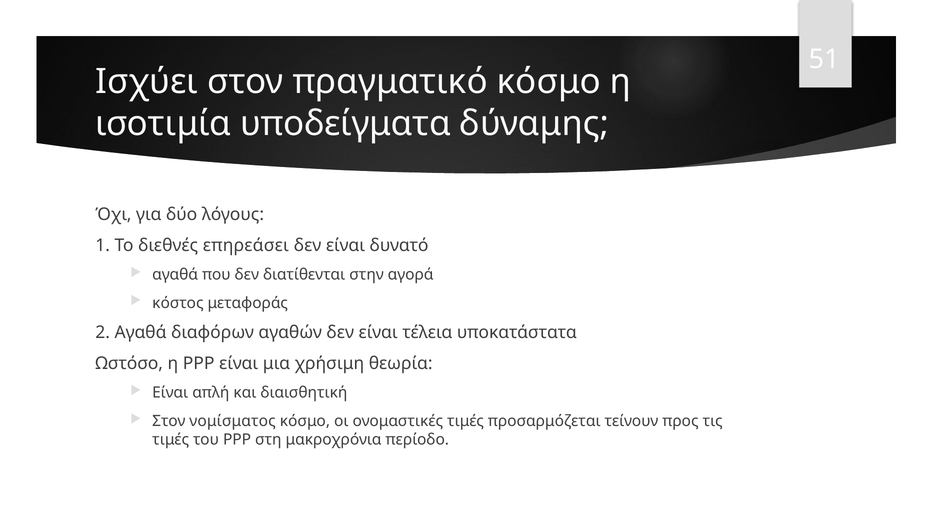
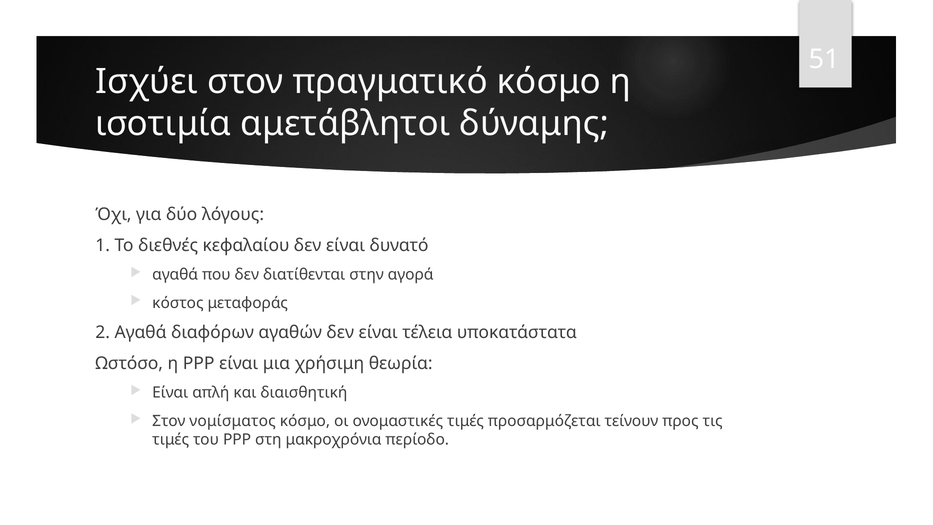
υποδείγματα: υποδείγματα -> αμετάβλητοι
επηρεάσει: επηρεάσει -> κεφαλαίου
